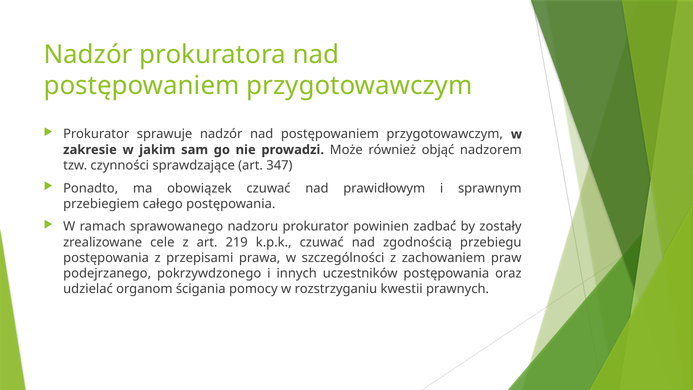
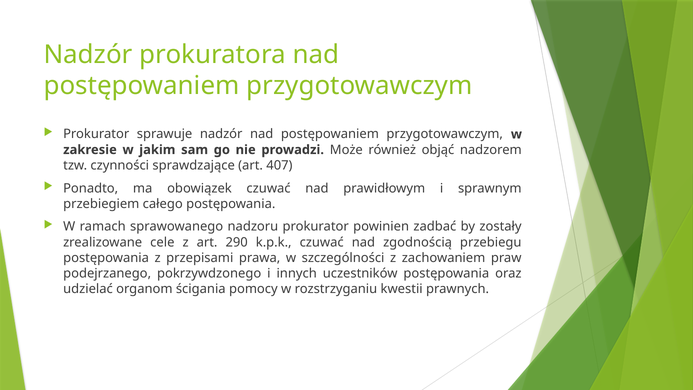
347: 347 -> 407
219: 219 -> 290
